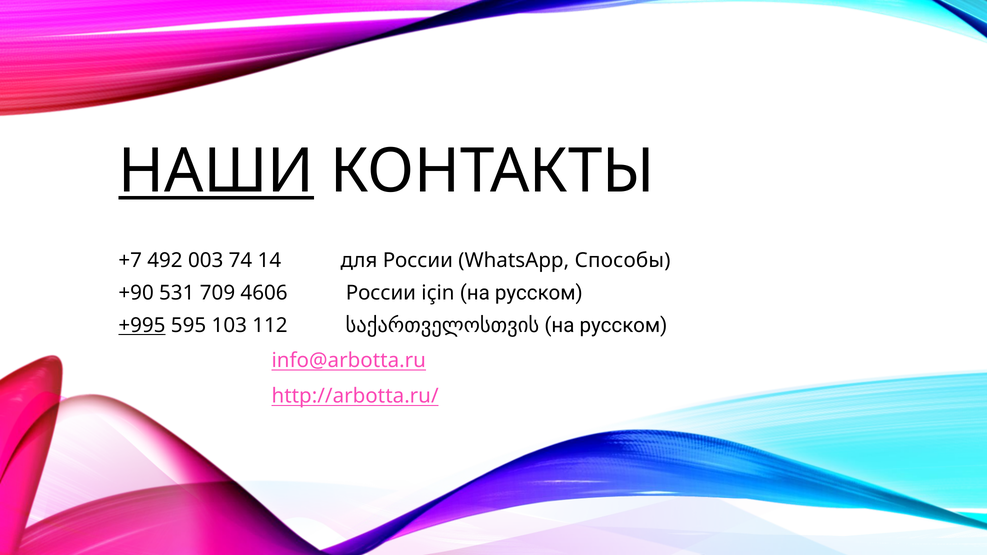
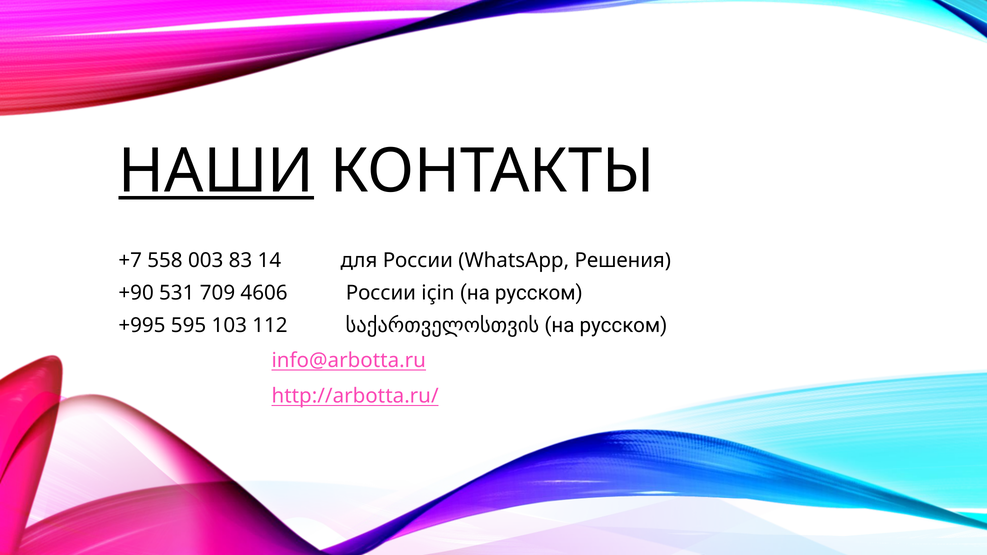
492: 492 -> 558
74: 74 -> 83
Способы: Способы -> Решения
+995 underline: present -> none
